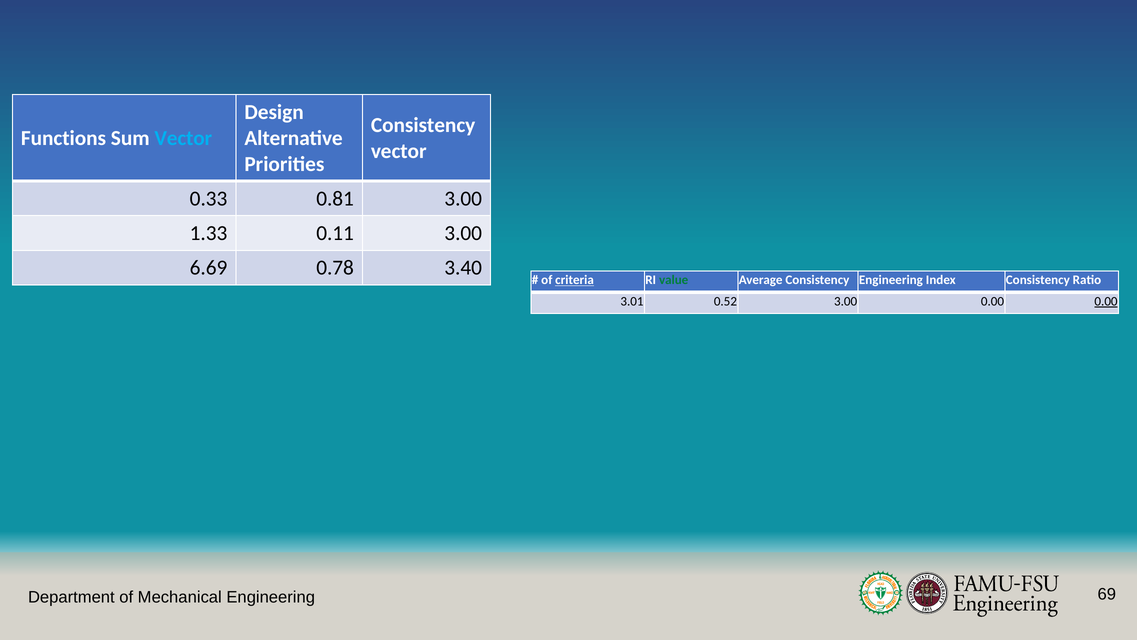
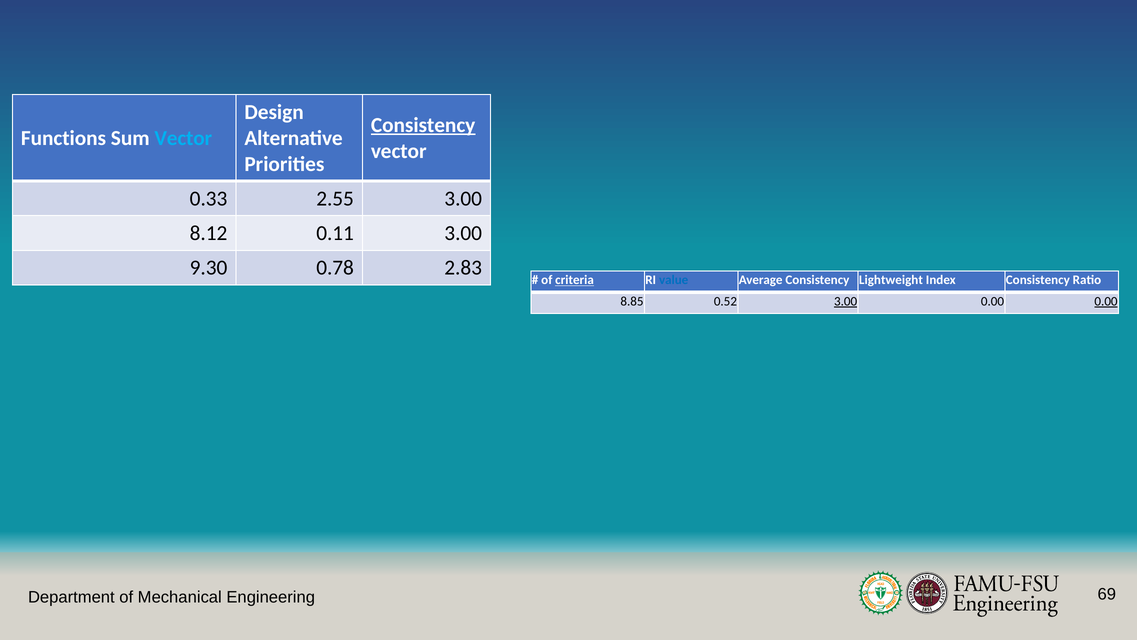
Consistency at (423, 125) underline: none -> present
0.81: 0.81 -> 2.55
1.33: 1.33 -> 8.12
6.69: 6.69 -> 9.30
3.40: 3.40 -> 2.83
value colour: green -> blue
Consistency Engineering: Engineering -> Lightweight
3.01: 3.01 -> 8.85
3.00 at (846, 301) underline: none -> present
